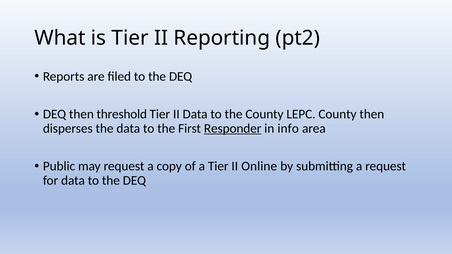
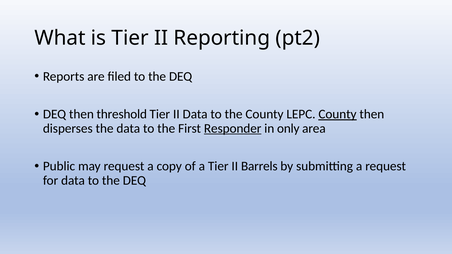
County at (338, 114) underline: none -> present
info: info -> only
Online: Online -> Barrels
